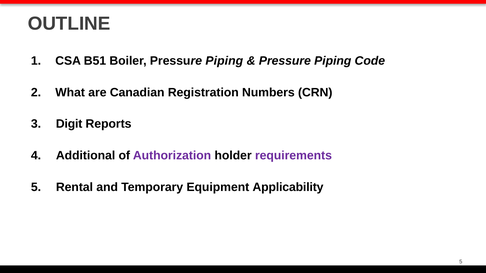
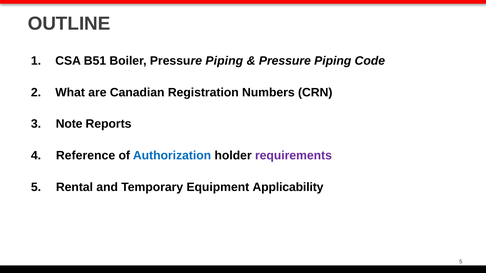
Digit: Digit -> Note
Additional: Additional -> Reference
Authorization colour: purple -> blue
